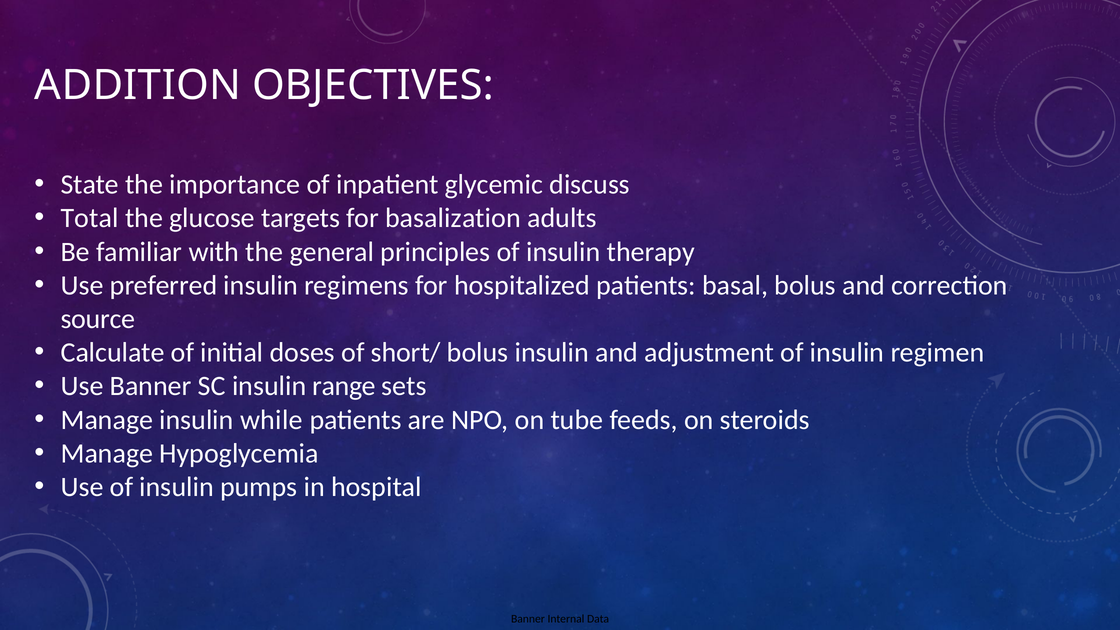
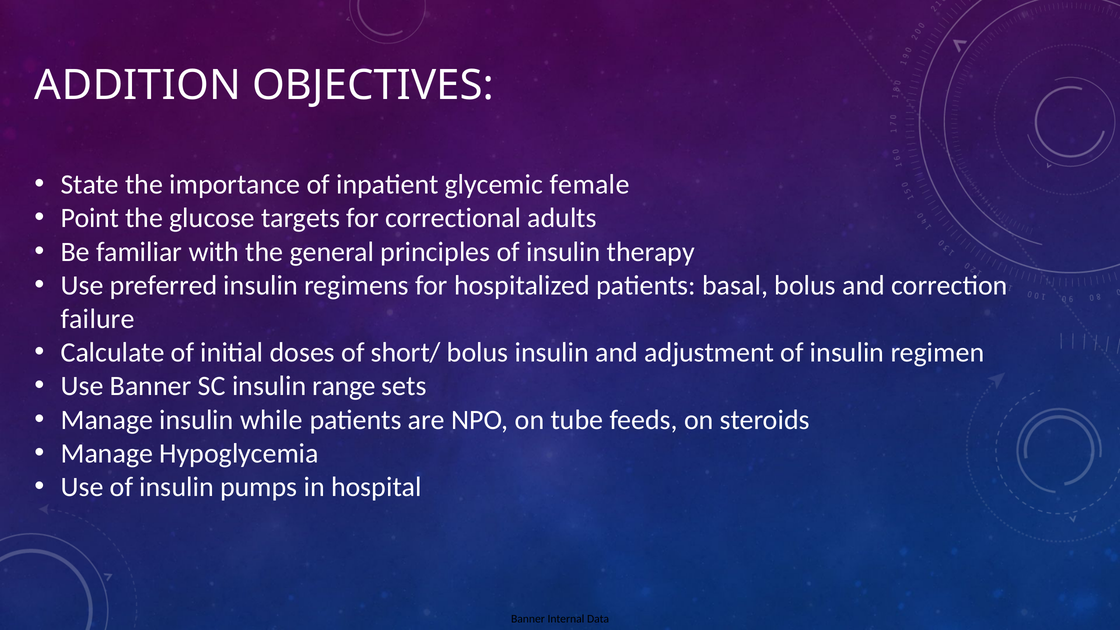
discuss: discuss -> female
Total: Total -> Point
basalization: basalization -> correctional
source: source -> failure
